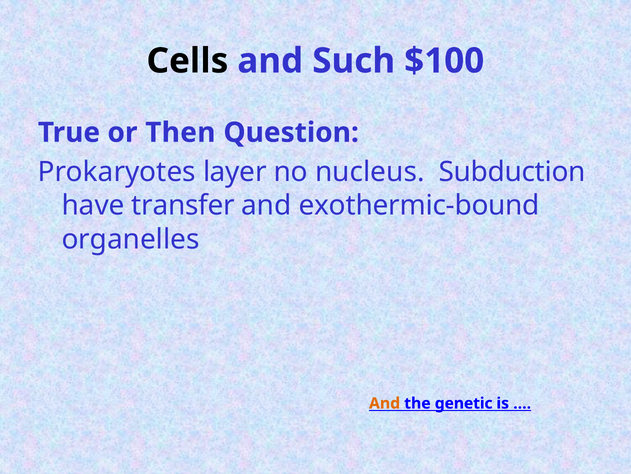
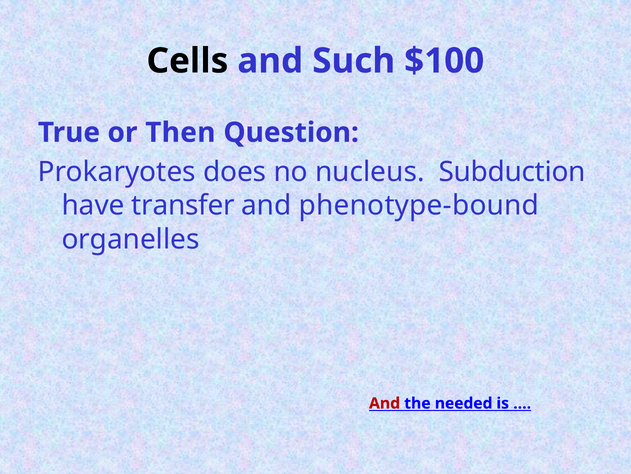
layer: layer -> does
exothermic-bound: exothermic-bound -> phenotype-bound
And at (385, 403) colour: orange -> red
genetic: genetic -> needed
